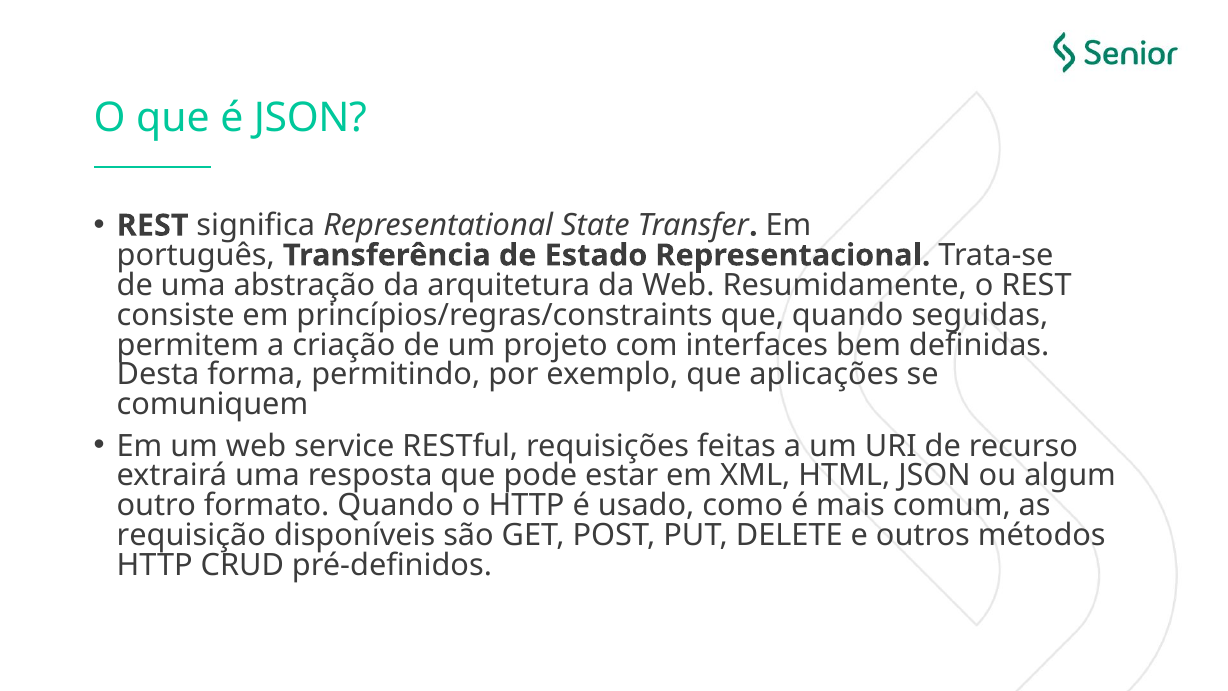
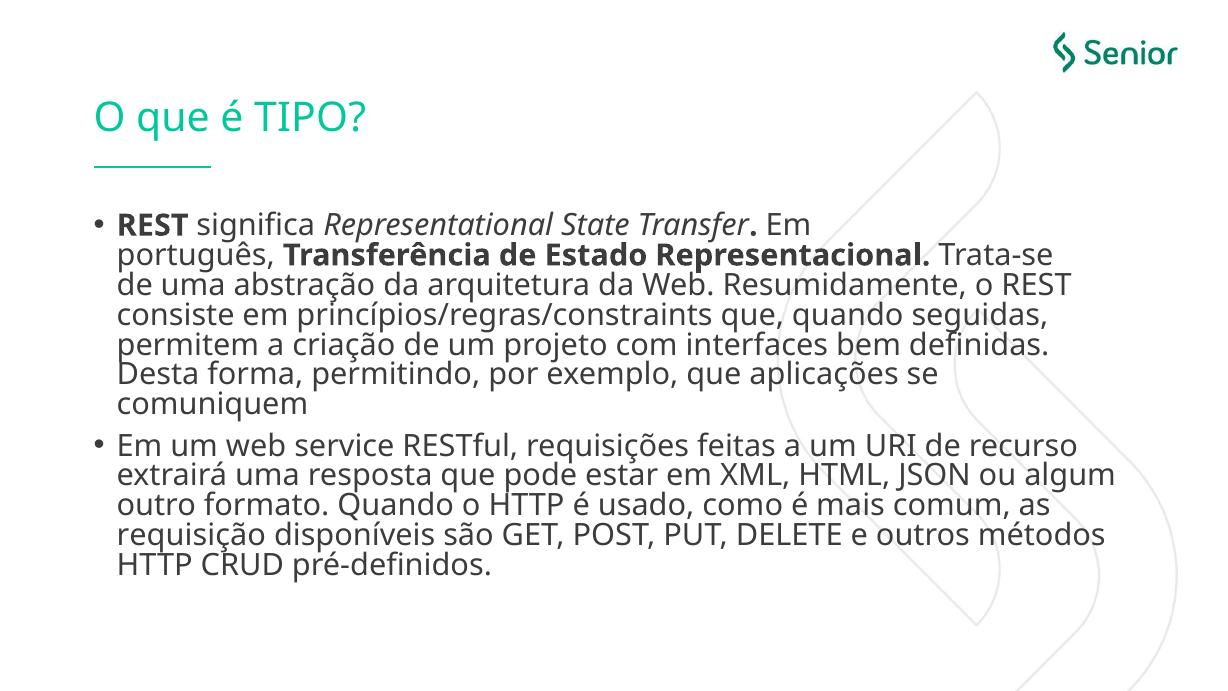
é JSON: JSON -> TIPO
